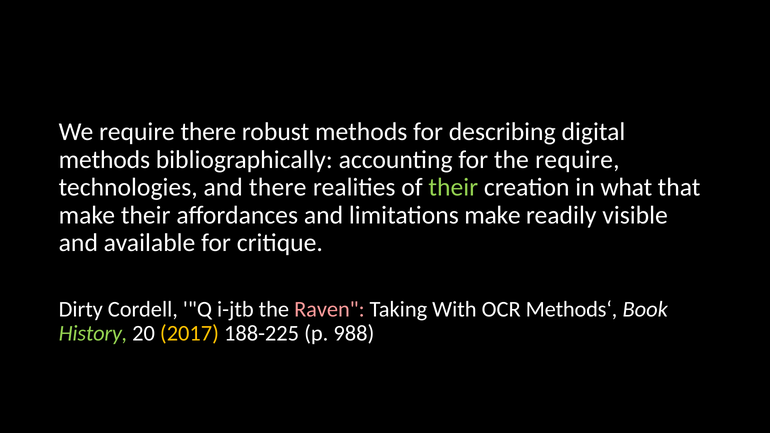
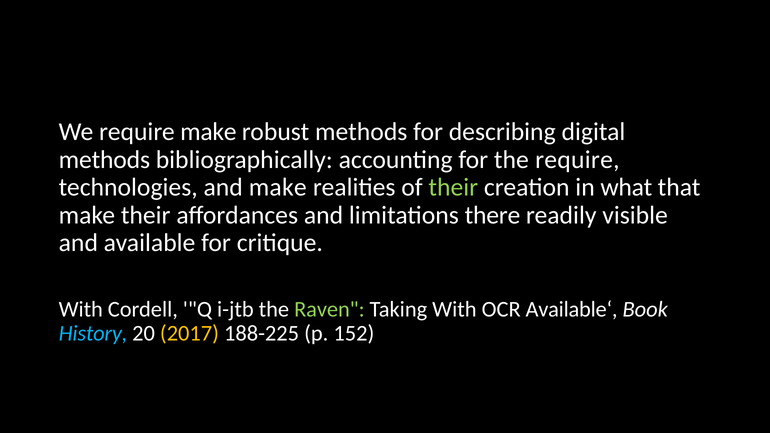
require there: there -> make
and there: there -> make
limitations make: make -> there
Dirty at (81, 309): Dirty -> With
Raven colour: pink -> light green
Methods‘: Methods‘ -> Available‘
History colour: light green -> light blue
988: 988 -> 152
